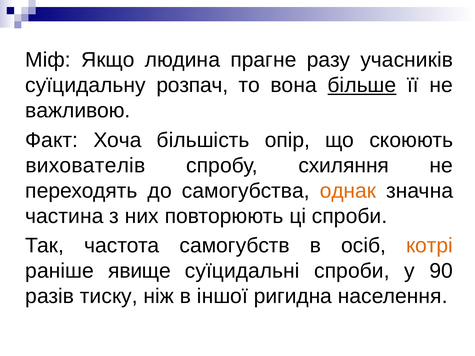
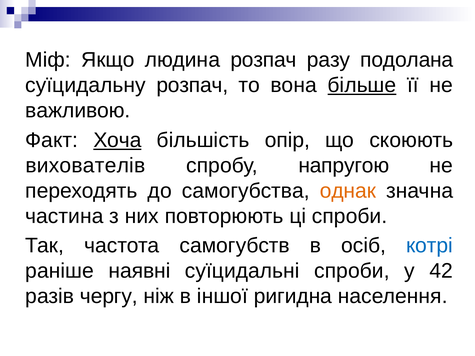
людина прагне: прагне -> розпач
учасників: учасників -> подолана
Хоча underline: none -> present
схиляння: схиляння -> напругою
котрі colour: orange -> blue
явище: явище -> наявні
90: 90 -> 42
тиску: тиску -> чергу
